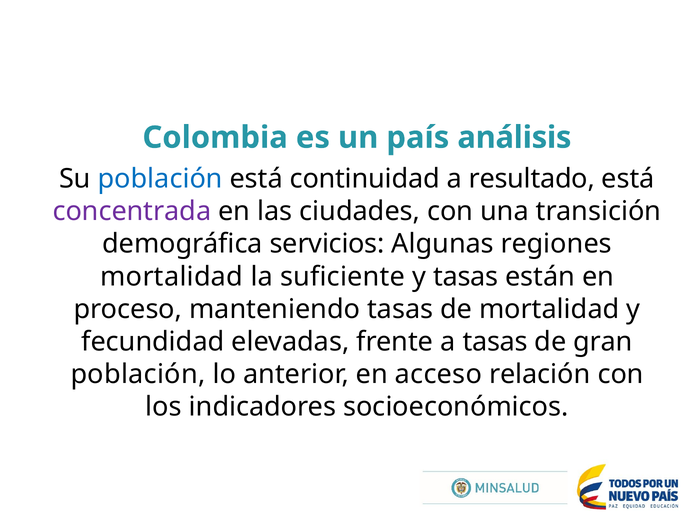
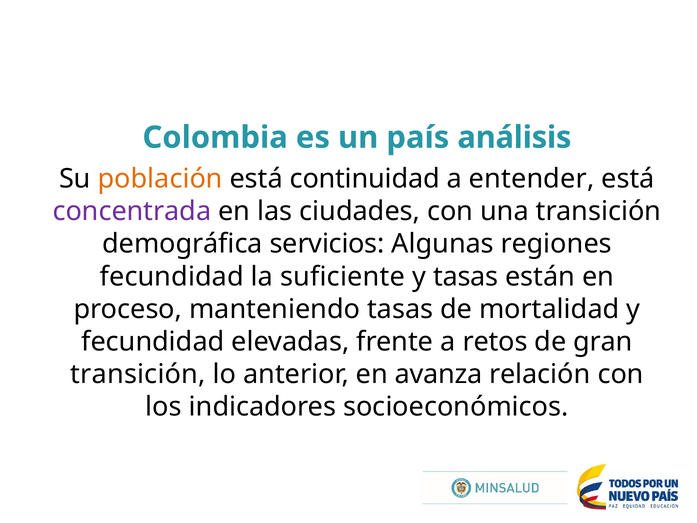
población at (160, 179) colour: blue -> orange
resultado: resultado -> entender
mortalidad at (172, 276): mortalidad -> fecundidad
a tasas: tasas -> retos
población at (138, 374): población -> transición
acceso: acceso -> avanza
